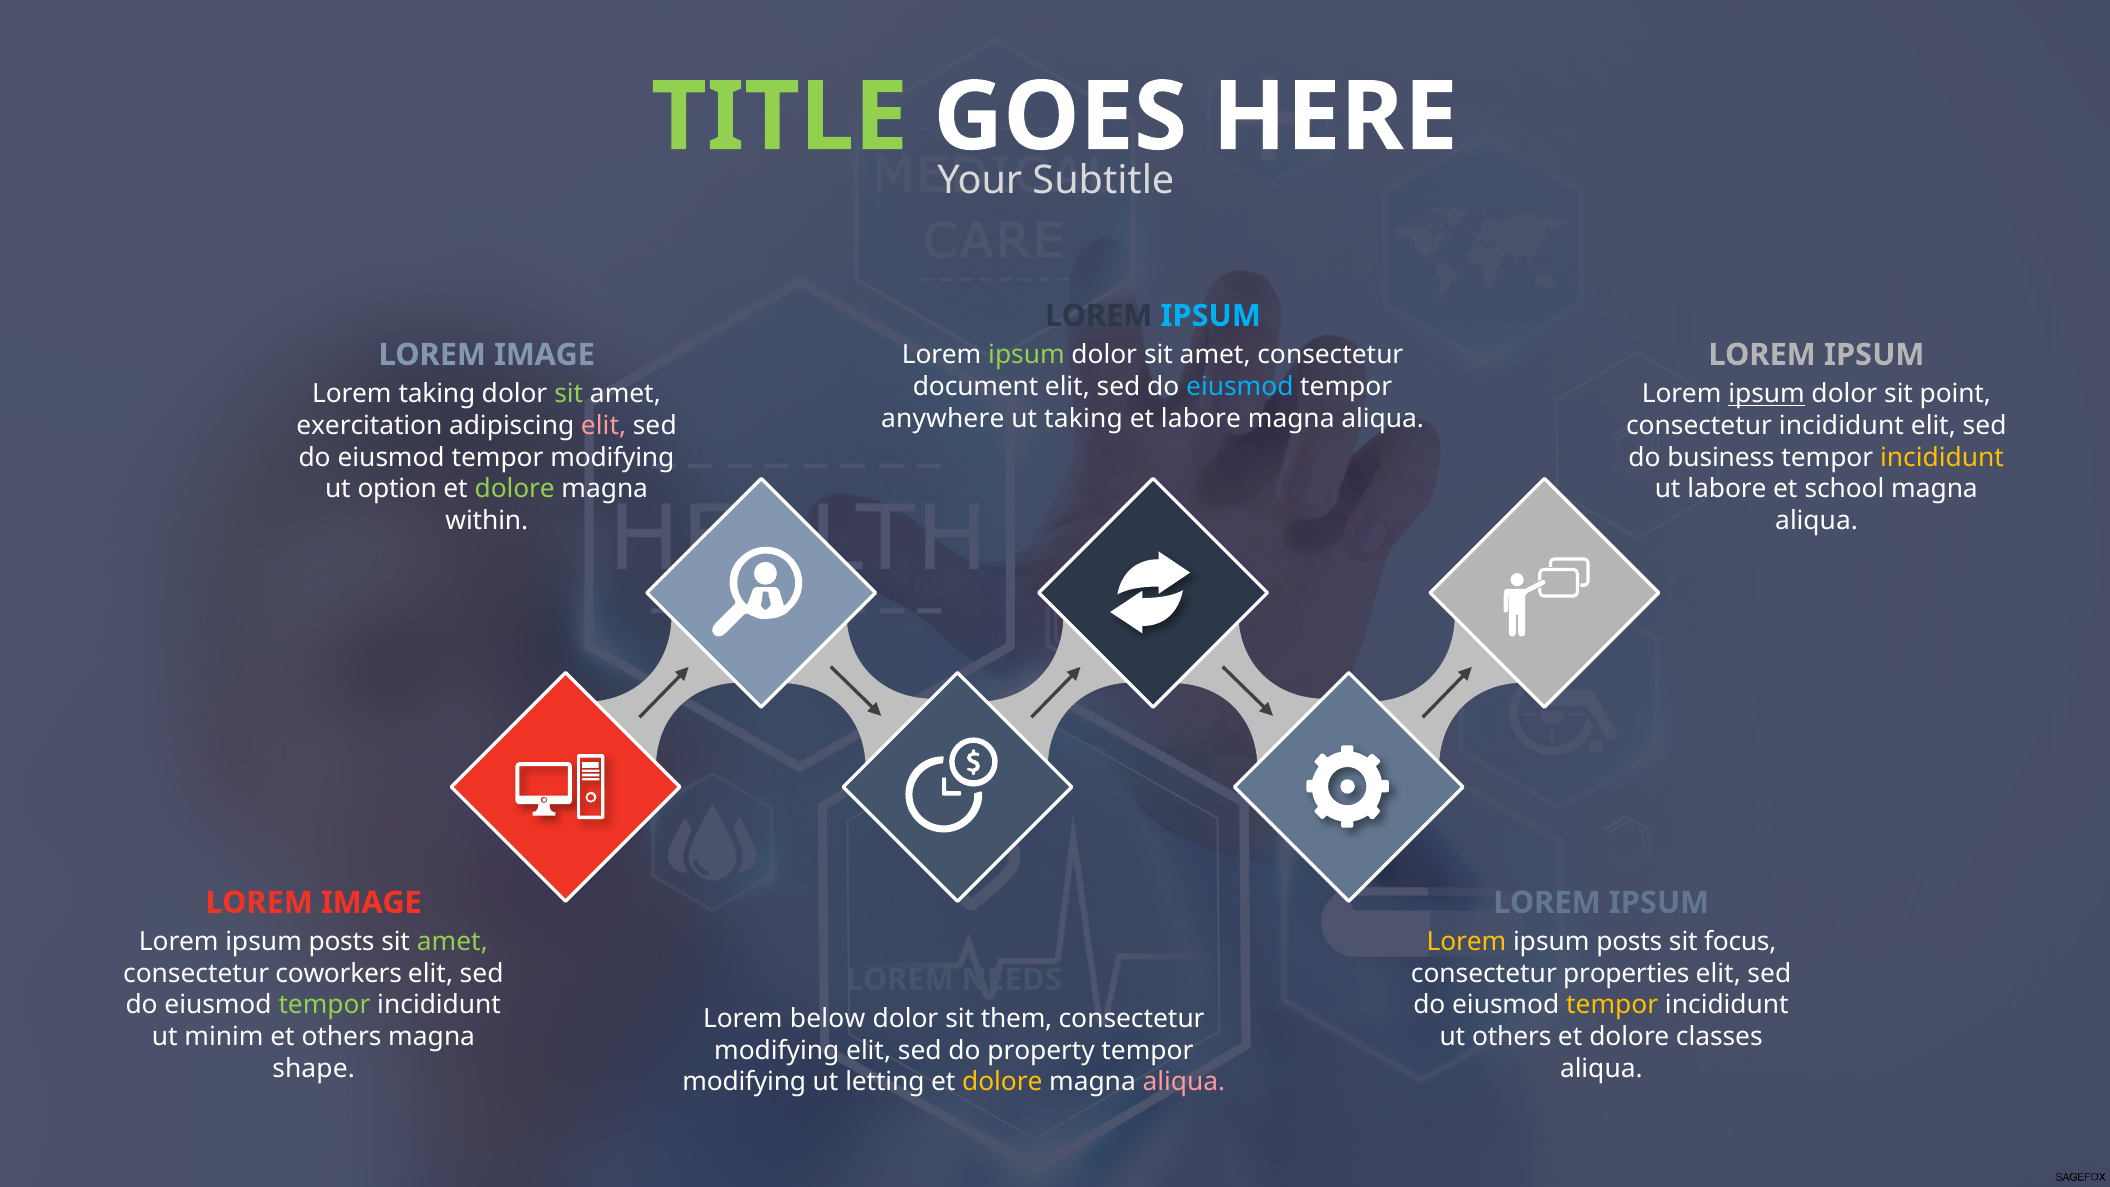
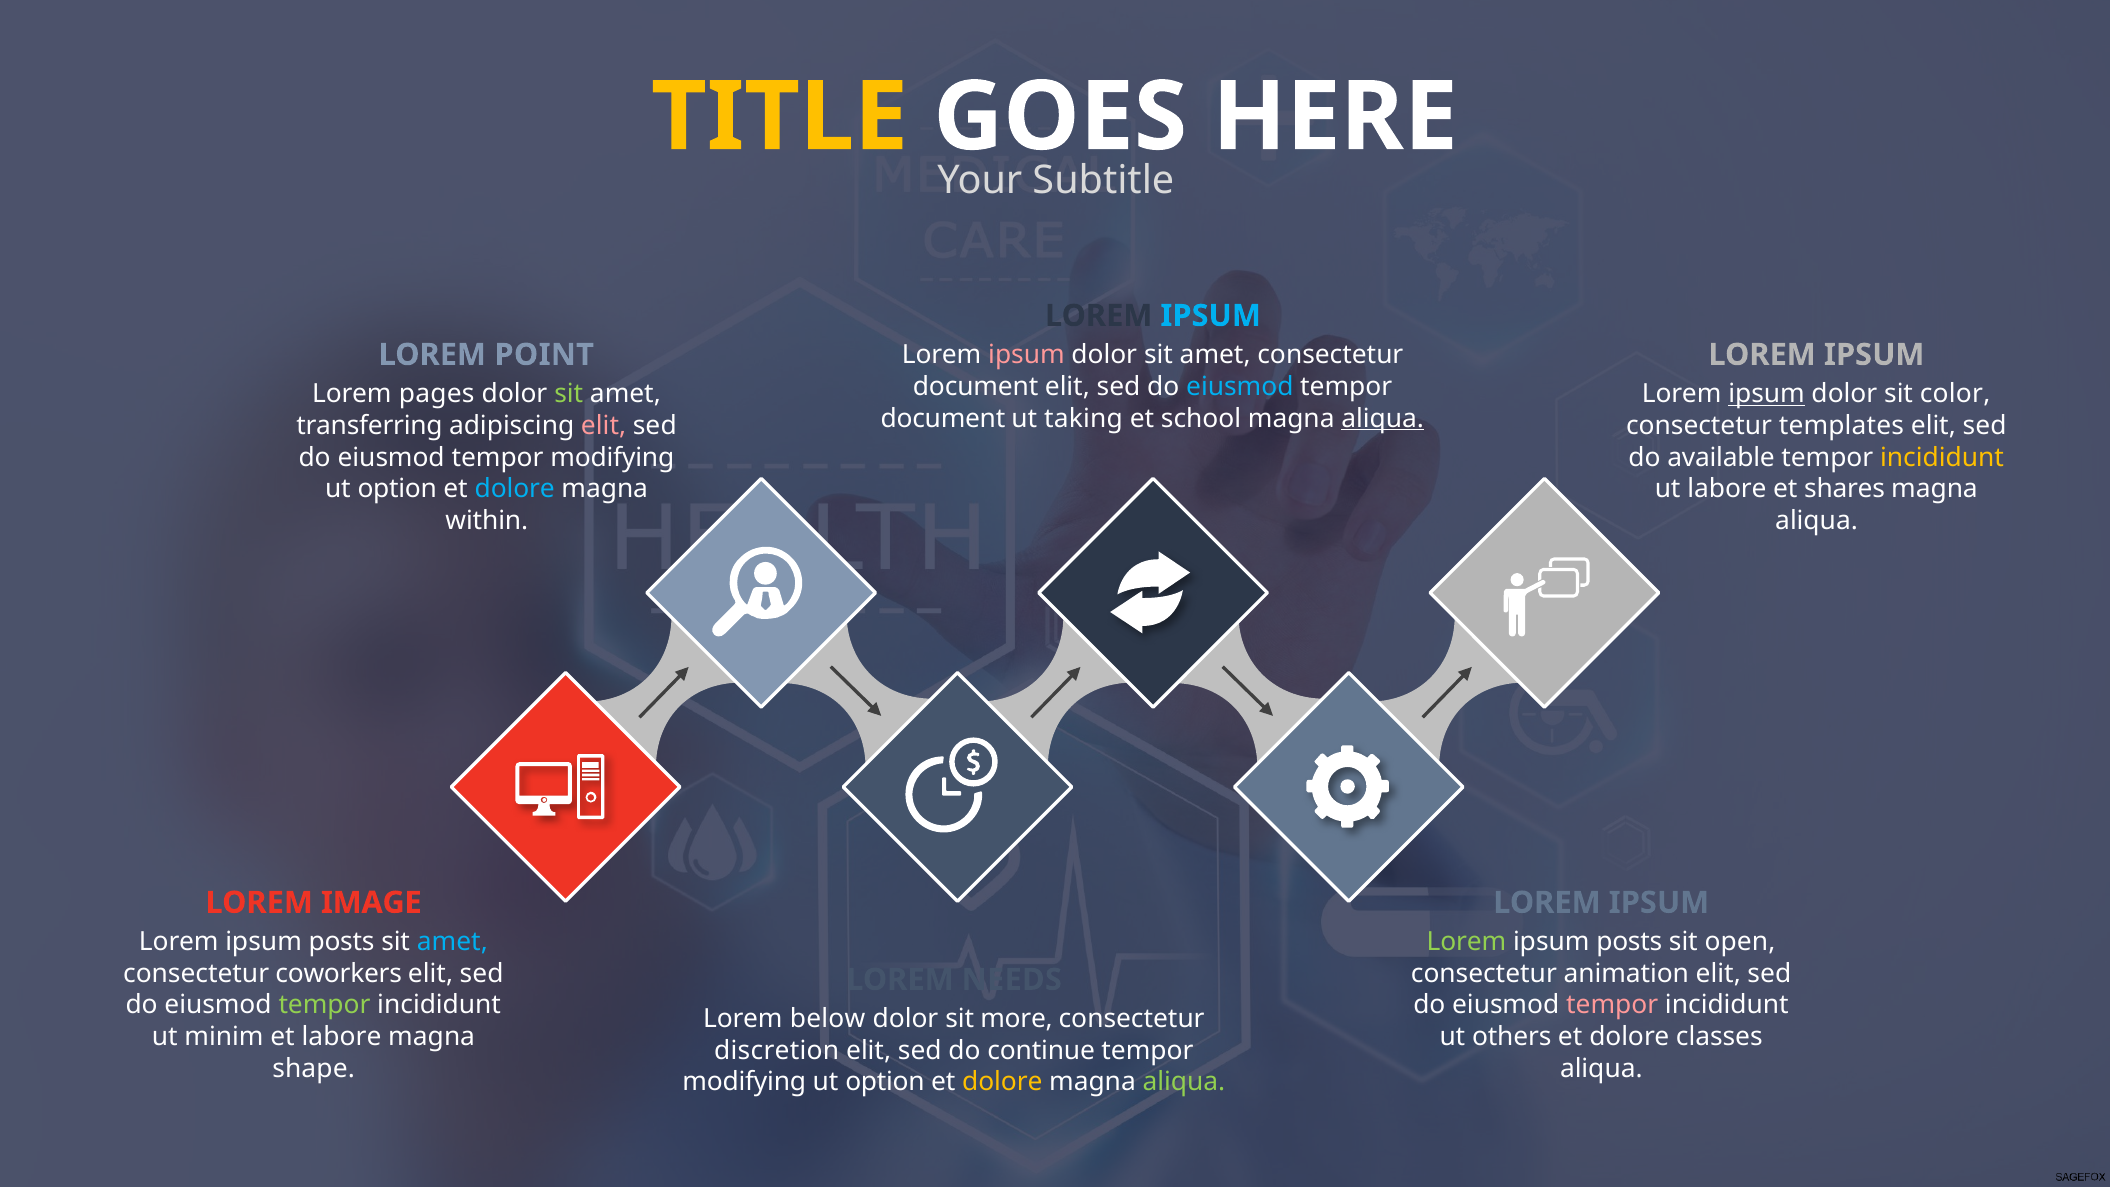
TITLE colour: light green -> yellow
ipsum at (1026, 355) colour: light green -> pink
IMAGE at (544, 355): IMAGE -> POINT
Lorem taking: taking -> pages
point: point -> color
anywhere at (943, 418): anywhere -> document
et labore: labore -> school
aliqua at (1383, 418) underline: none -> present
exercitation: exercitation -> transferring
consectetur incididunt: incididunt -> templates
business: business -> available
dolore at (515, 489) colour: light green -> light blue
school: school -> shares
amet at (452, 942) colour: light green -> light blue
Lorem at (1467, 942) colour: yellow -> light green
focus: focus -> open
properties: properties -> animation
tempor at (1612, 1005) colour: yellow -> pink
them: them -> more
et others: others -> labore
modifying at (777, 1051): modifying -> discretion
property: property -> continue
letting at (885, 1082): letting -> option
aliqua at (1184, 1082) colour: pink -> light green
